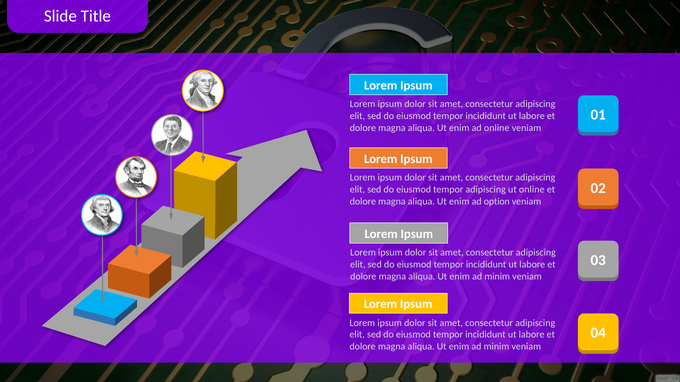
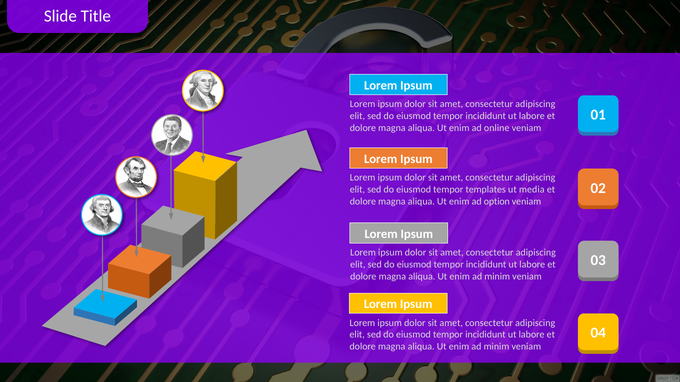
tempor adipiscing: adipiscing -> templates
ut online: online -> media
